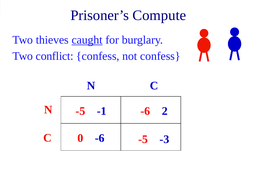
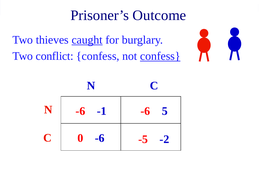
Compute: Compute -> Outcome
confess at (160, 56) underline: none -> present
-5 at (80, 112): -5 -> -6
2: 2 -> 5
-3: -3 -> -2
